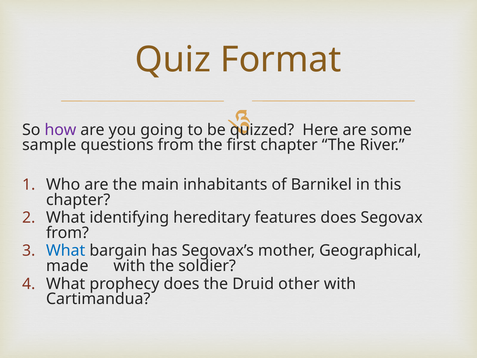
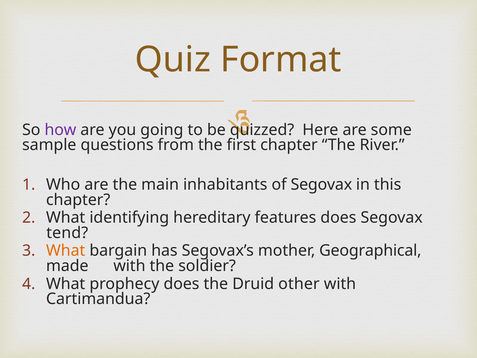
of Barnikel: Barnikel -> Segovax
from at (67, 233): from -> tend
What at (66, 251) colour: blue -> orange
